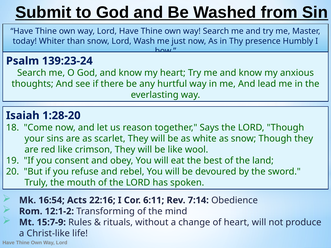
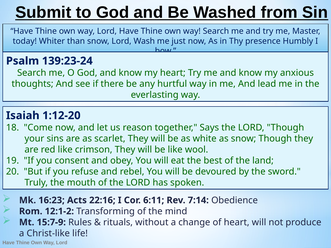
1:28-20: 1:28-20 -> 1:12-20
16:54: 16:54 -> 16:23
